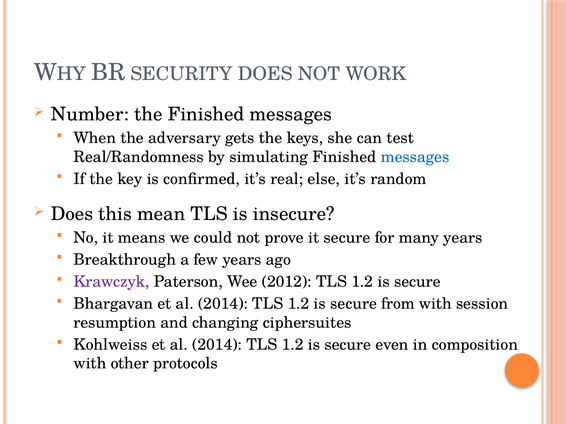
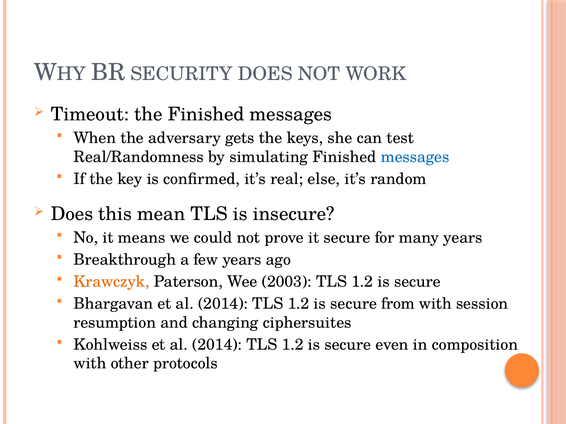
Number: Number -> Timeout
Krawczyk colour: purple -> orange
2012: 2012 -> 2003
